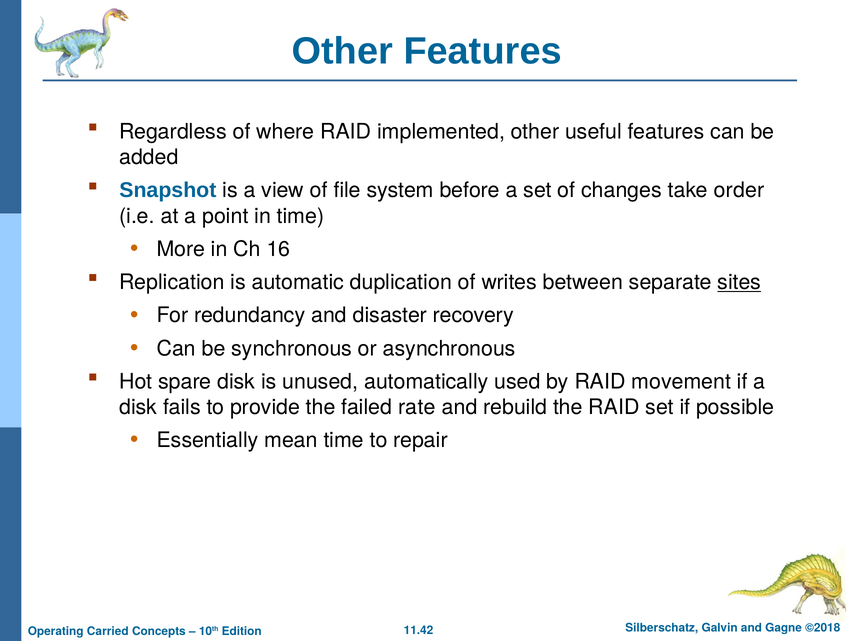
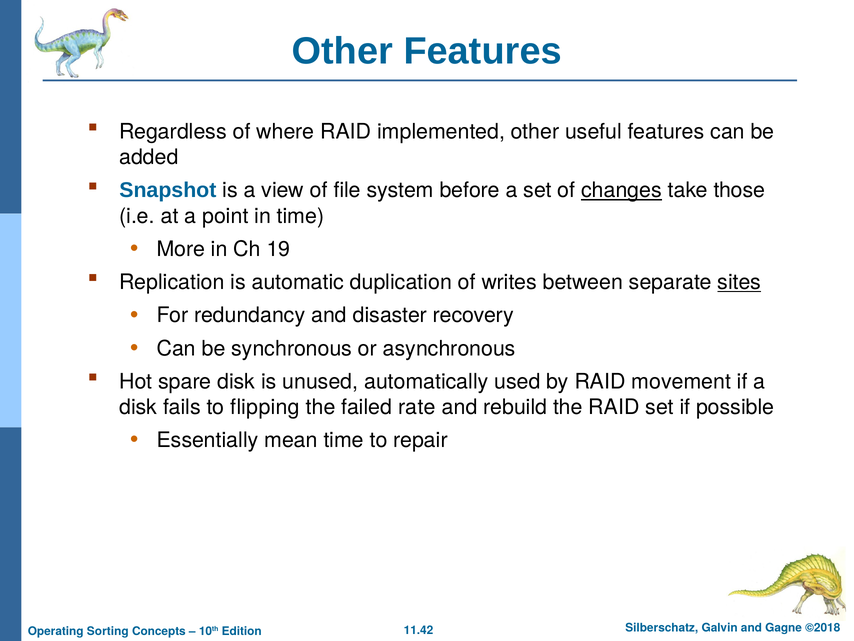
changes underline: none -> present
order: order -> those
16: 16 -> 19
provide: provide -> flipping
Carried: Carried -> Sorting
